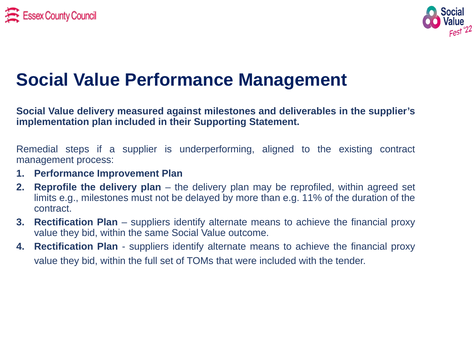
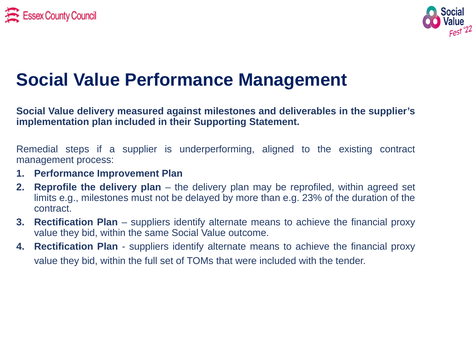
11%: 11% -> 23%
